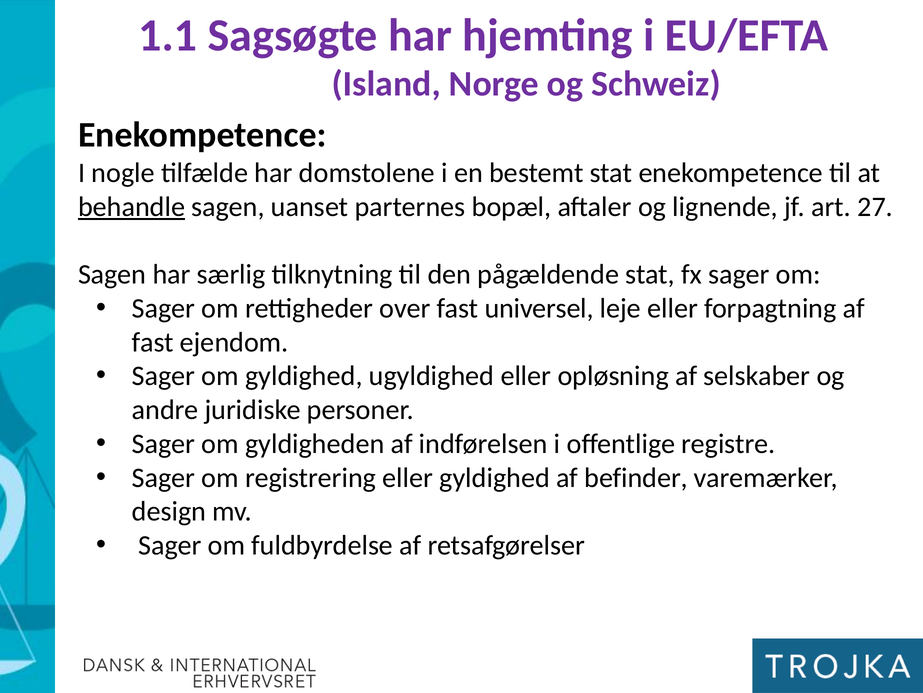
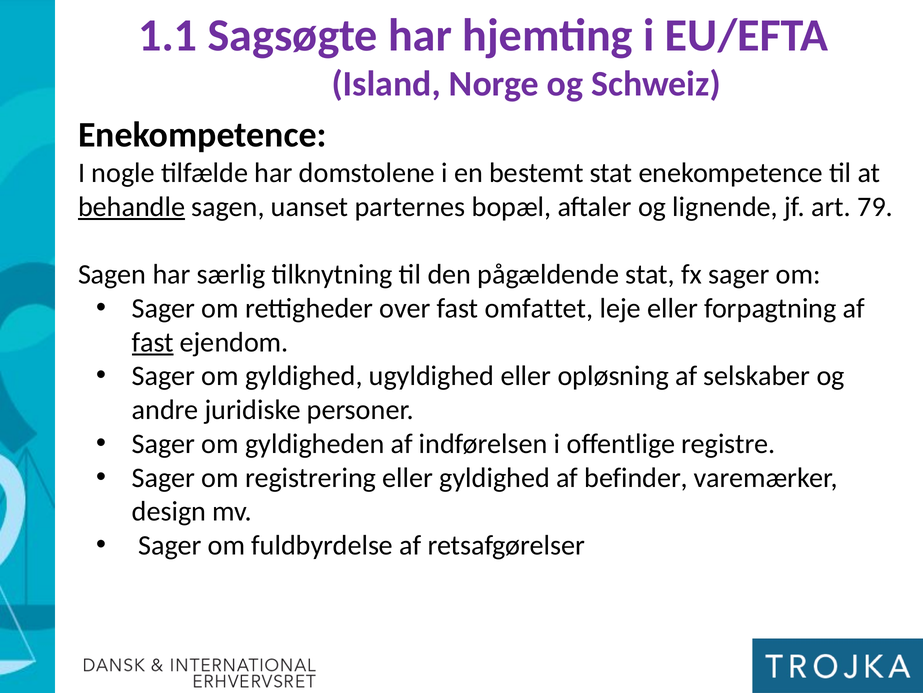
27: 27 -> 79
universel: universel -> omfattet
fast at (153, 342) underline: none -> present
